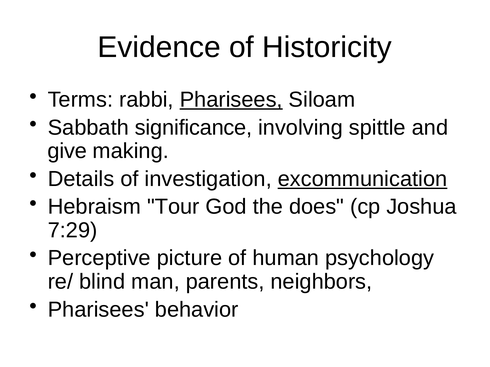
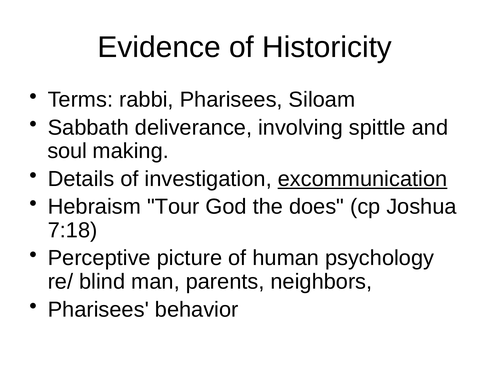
Pharisees at (231, 100) underline: present -> none
significance: significance -> deliverance
give: give -> soul
7:29: 7:29 -> 7:18
